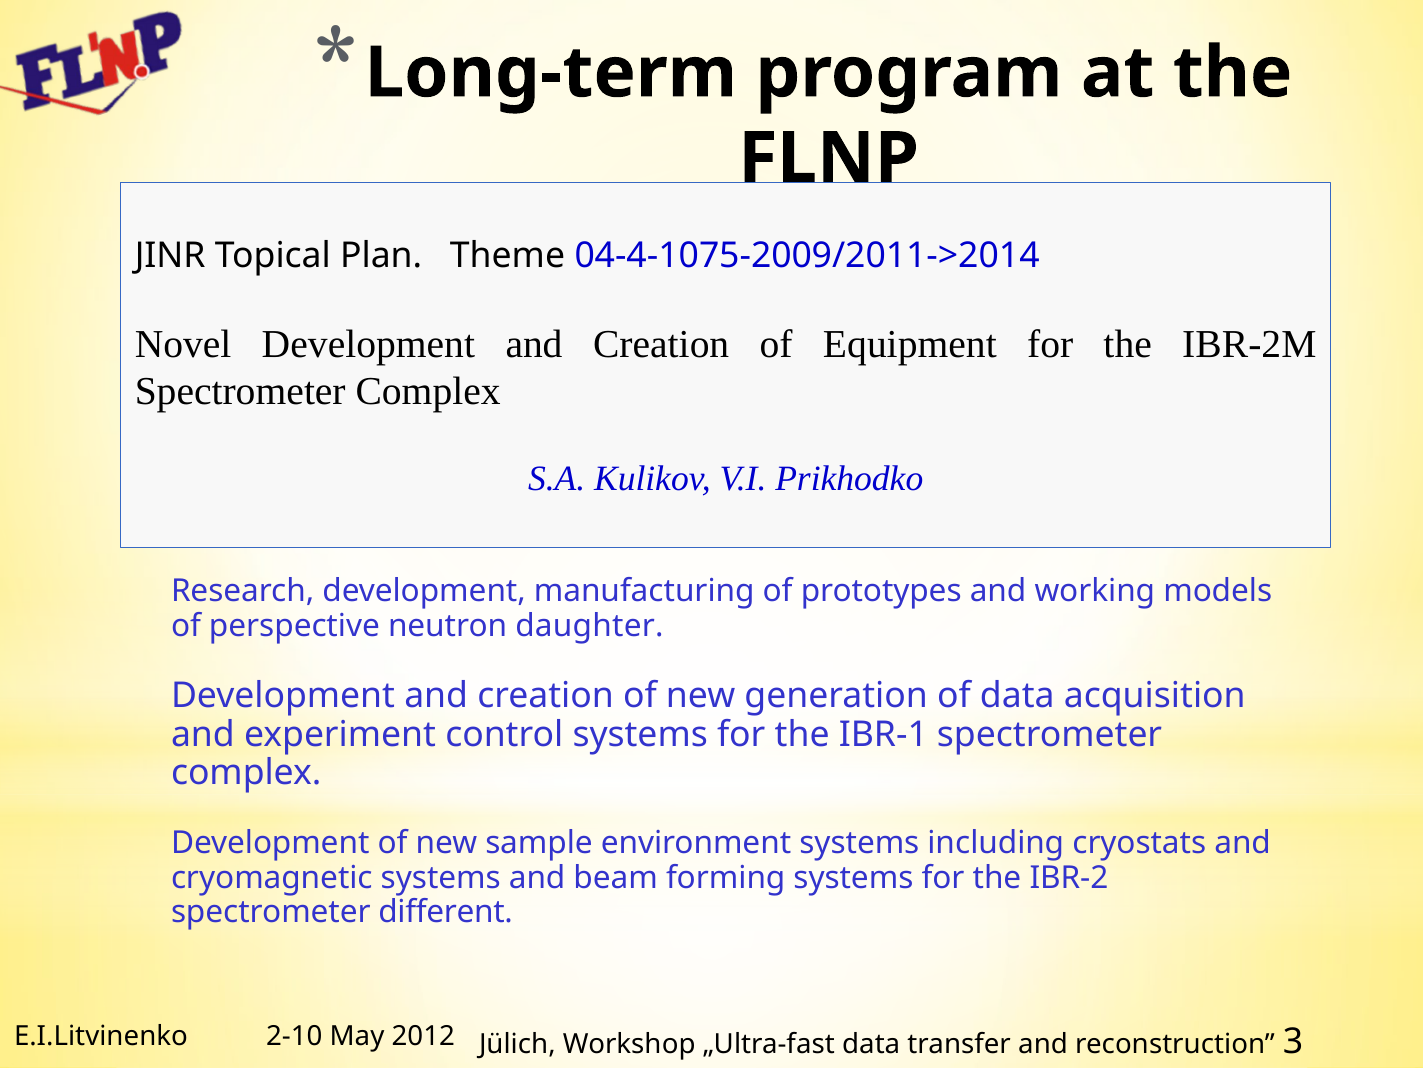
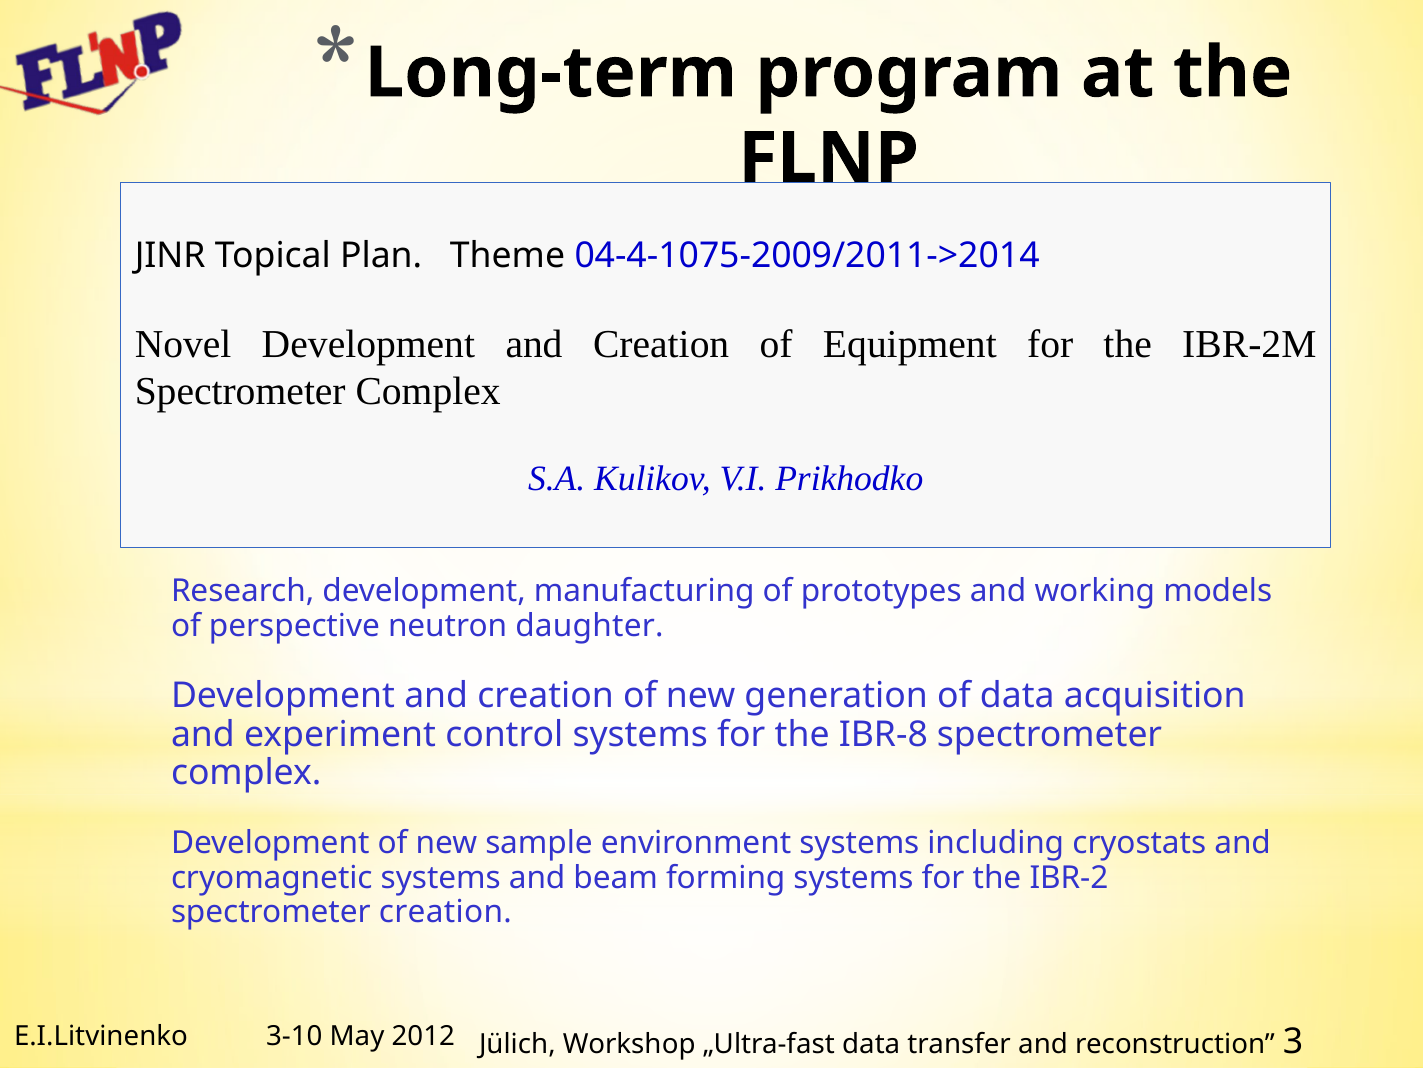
IBR-1: IBR-1 -> IBR-8
spectrometer different: different -> creation
2-10: 2-10 -> 3-10
